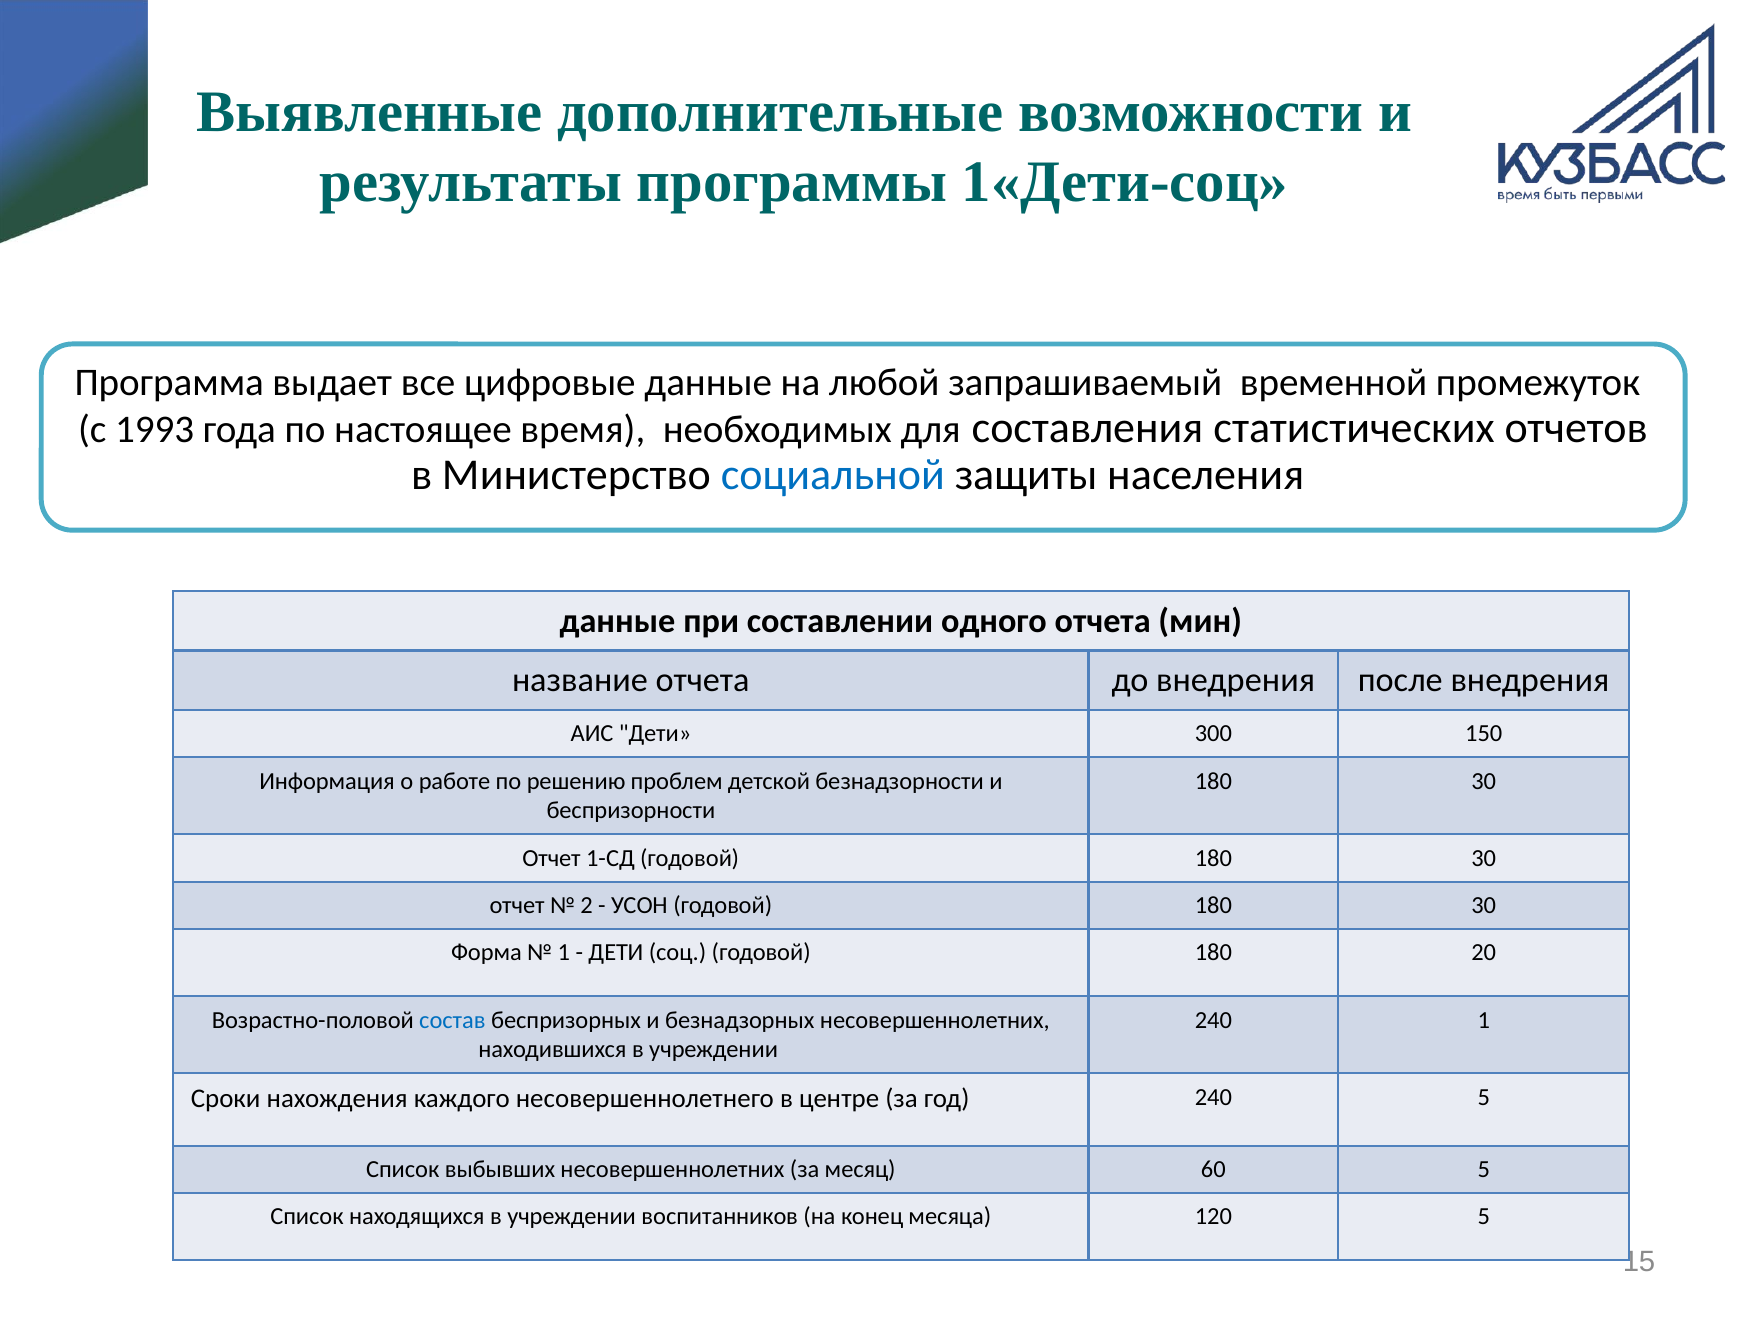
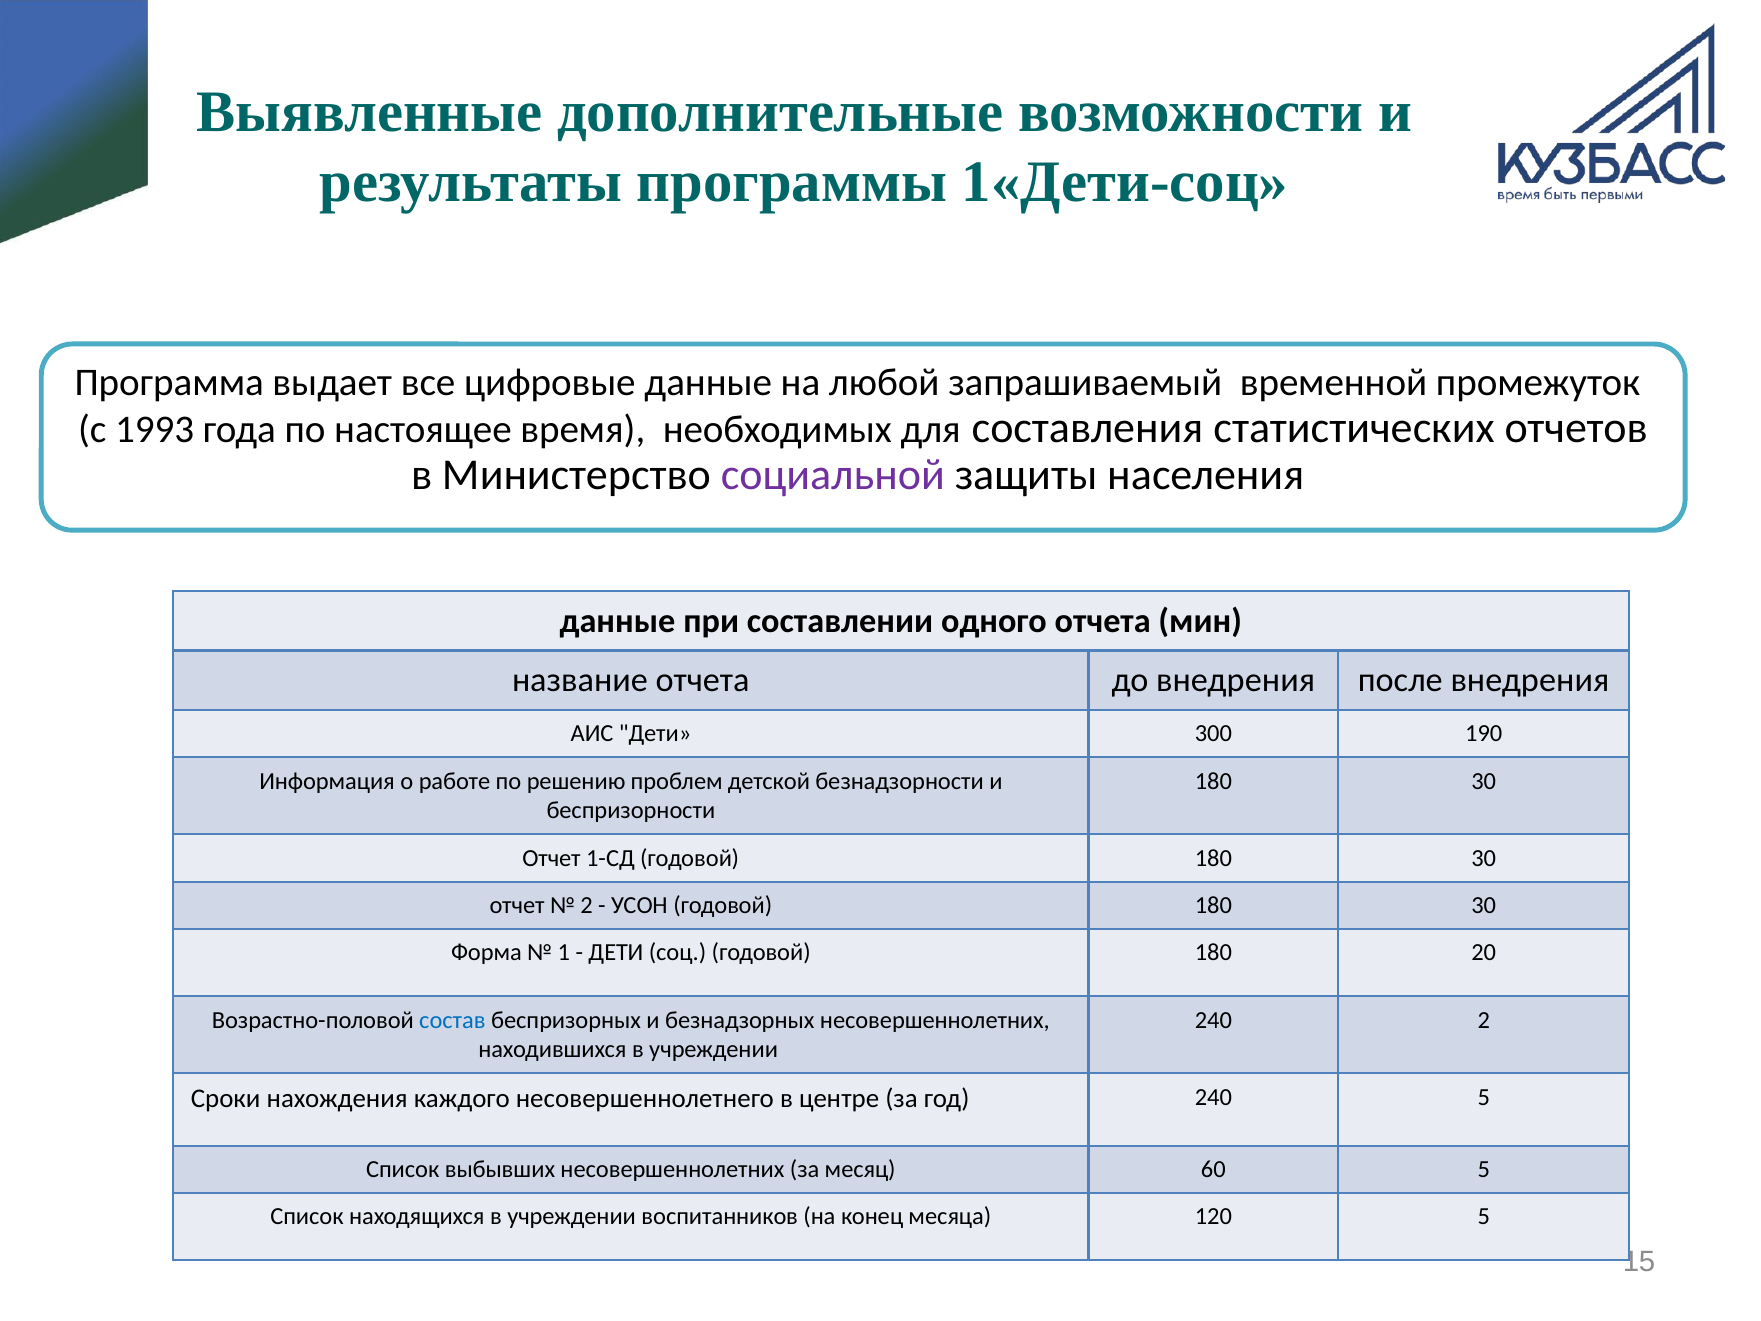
социальной colour: blue -> purple
150: 150 -> 190
240 1: 1 -> 2
